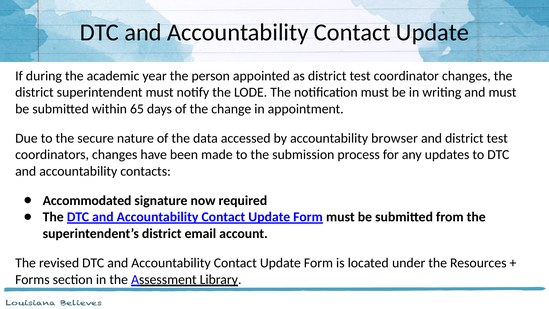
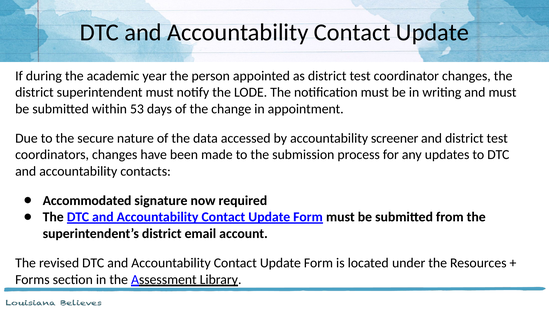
65: 65 -> 53
browser: browser -> screener
